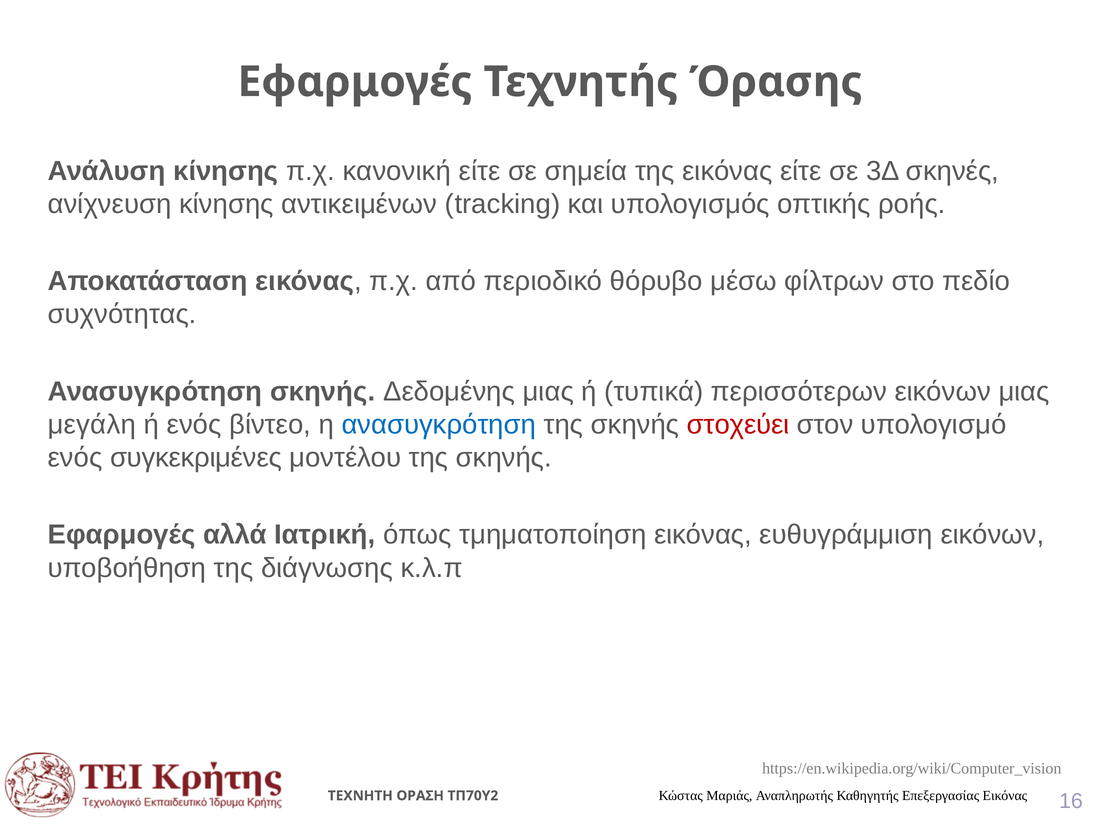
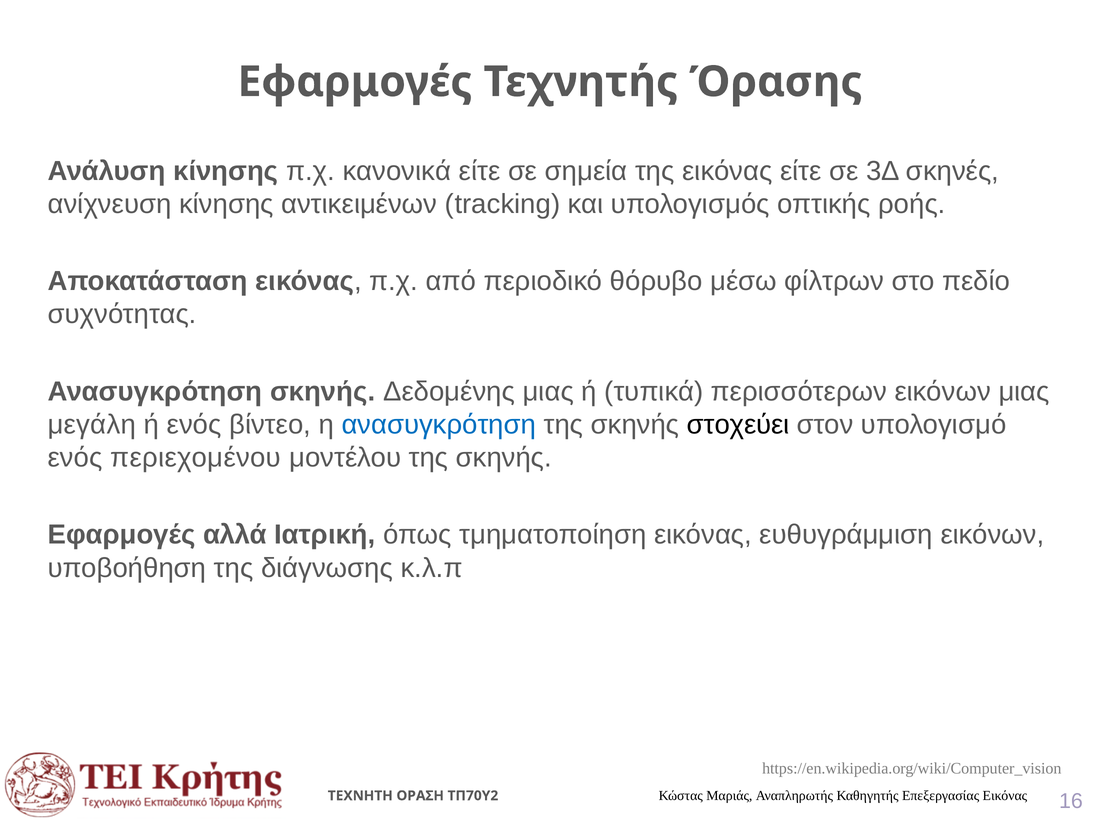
κανονική: κανονική -> κανονικά
στοχεύει colour: red -> black
συγκεκριμένες: συγκεκριμένες -> περιεχομένου
